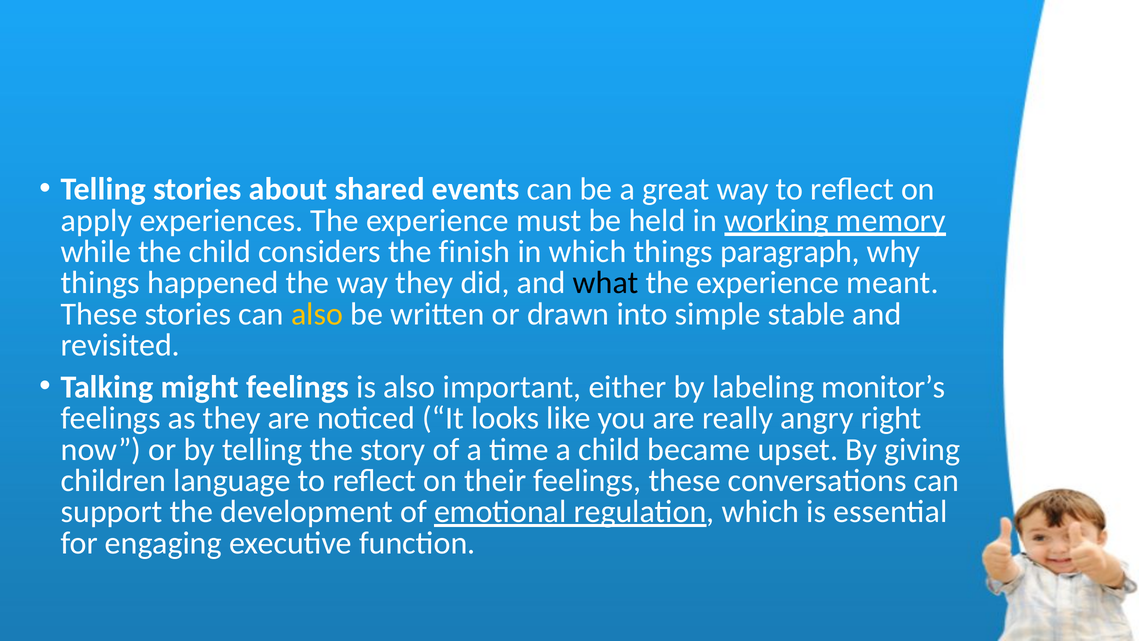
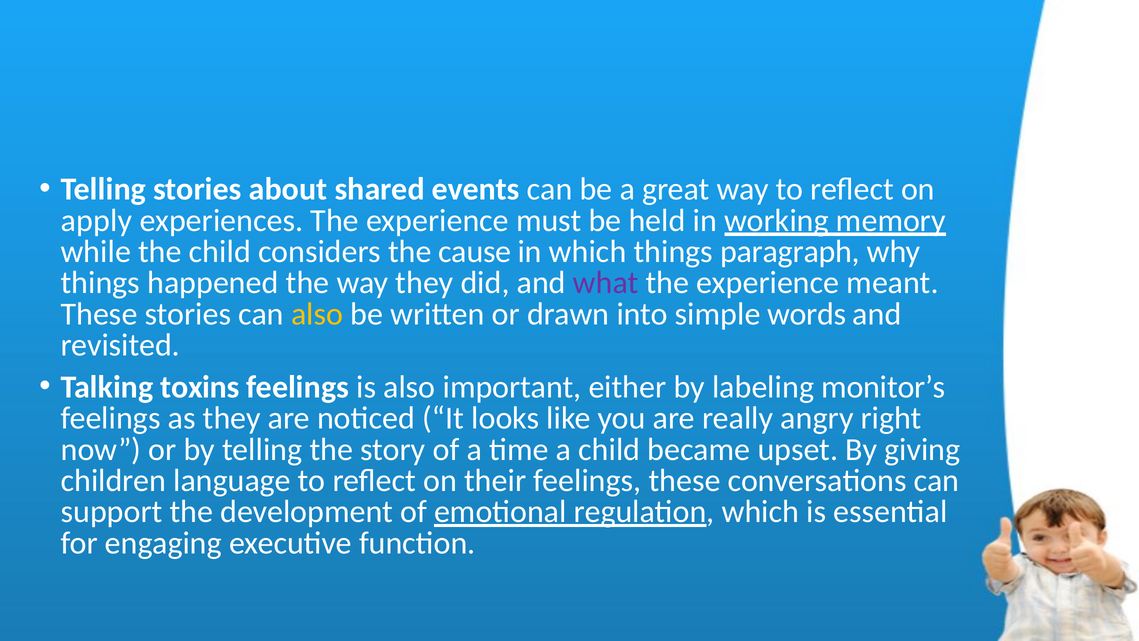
finish: finish -> cause
what colour: black -> purple
stable: stable -> words
might: might -> toxins
